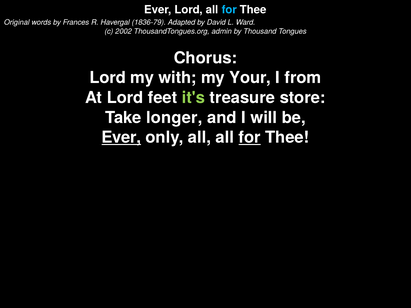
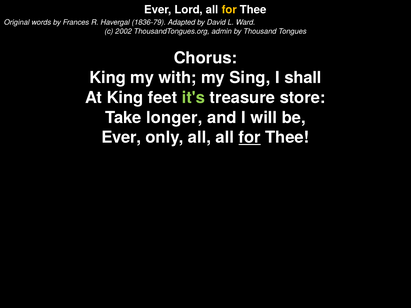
for at (229, 10) colour: light blue -> yellow
Lord at (108, 78): Lord -> King
Your: Your -> Sing
from: from -> shall
At Lord: Lord -> King
Ever at (121, 138) underline: present -> none
